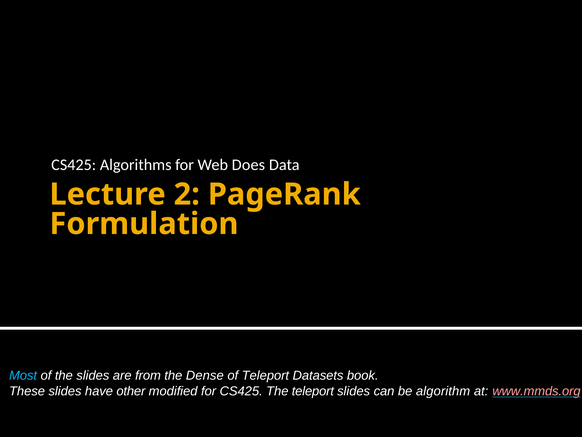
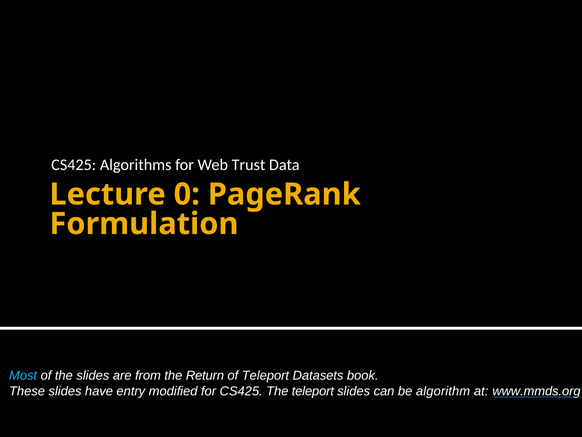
Does: Does -> Trust
2: 2 -> 0
Dense: Dense -> Return
other: other -> entry
www.mmds.org colour: pink -> white
